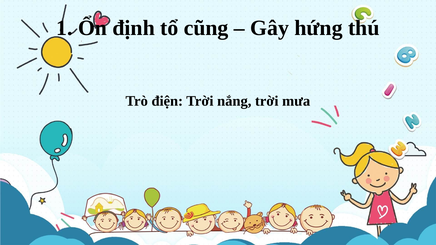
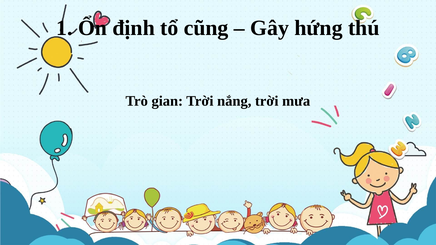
điện: điện -> gian
